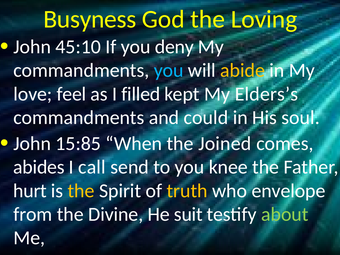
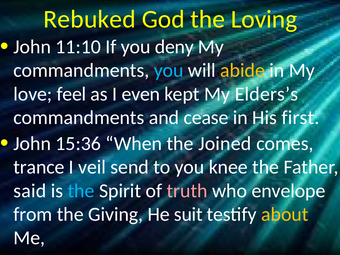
Busyness: Busyness -> Rebuked
45:10: 45:10 -> 11:10
filled: filled -> even
could: could -> cease
soul: soul -> first
15:85: 15:85 -> 15:36
abides: abides -> trance
call: call -> veil
hurt: hurt -> said
the at (81, 191) colour: yellow -> light blue
truth colour: yellow -> pink
Divine: Divine -> Giving
about colour: light green -> yellow
